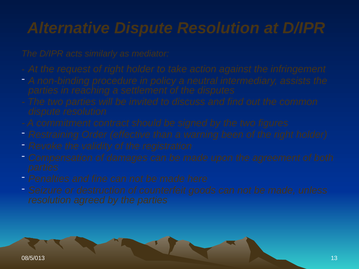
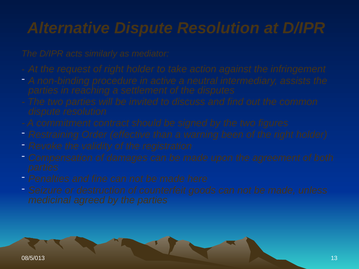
policy: policy -> active
resolution at (50, 200): resolution -> medicinal
